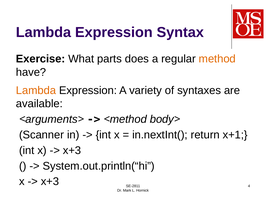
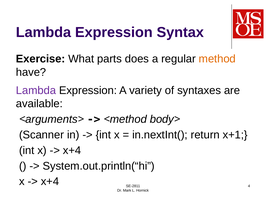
Lambda at (36, 90) colour: orange -> purple
x+3 at (72, 150): x+3 -> x+4
x+3 at (50, 181): x+3 -> x+4
